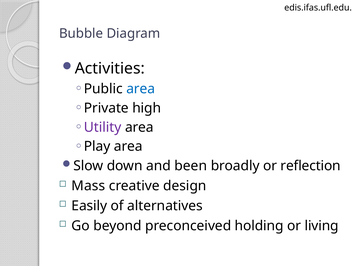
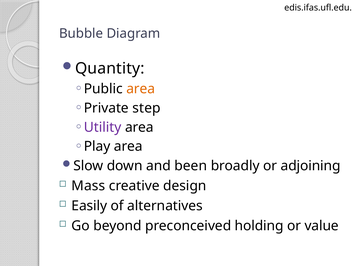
Activities: Activities -> Quantity
area at (141, 89) colour: blue -> orange
high: high -> step
reflection: reflection -> adjoining
living: living -> value
